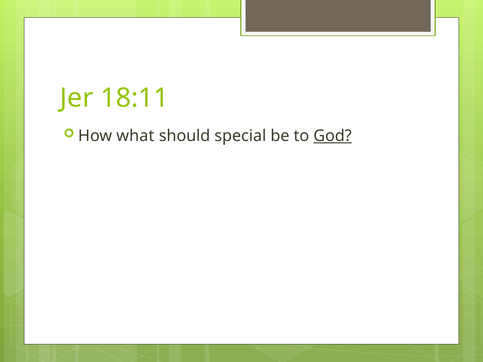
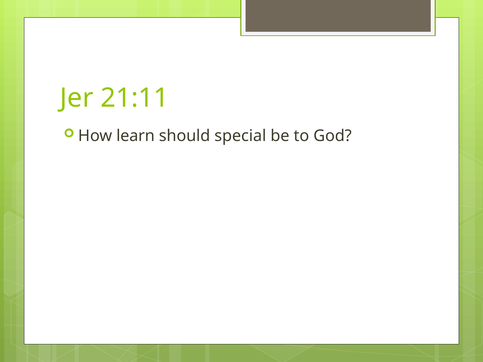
18:11: 18:11 -> 21:11
what: what -> learn
God underline: present -> none
